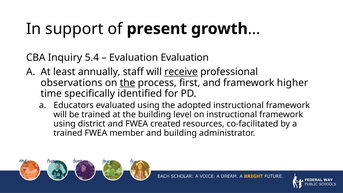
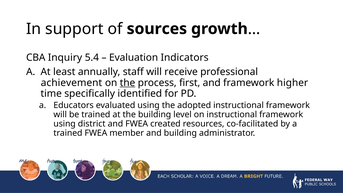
present: present -> sources
Evaluation Evaluation: Evaluation -> Indicators
receive underline: present -> none
observations: observations -> achievement
